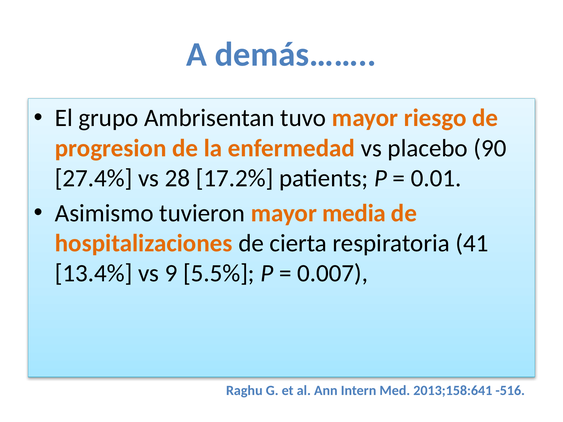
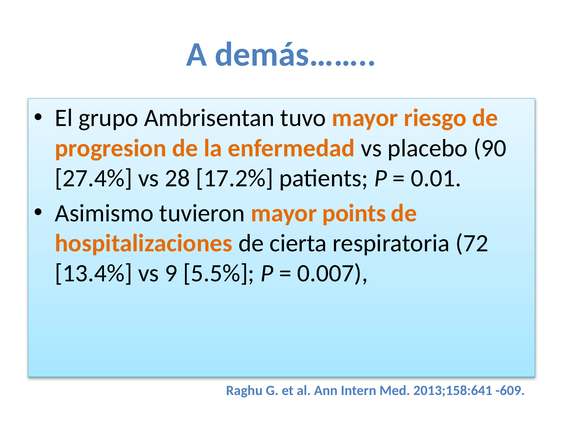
media: media -> points
41: 41 -> 72
-516: -516 -> -609
